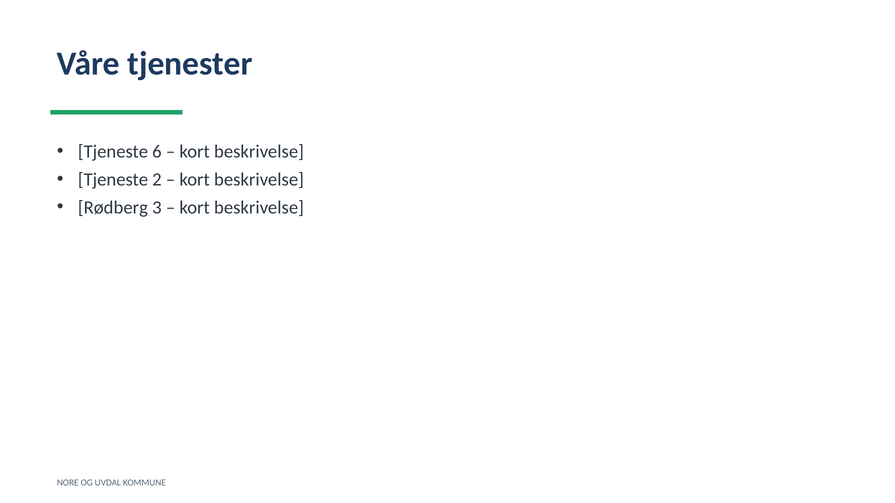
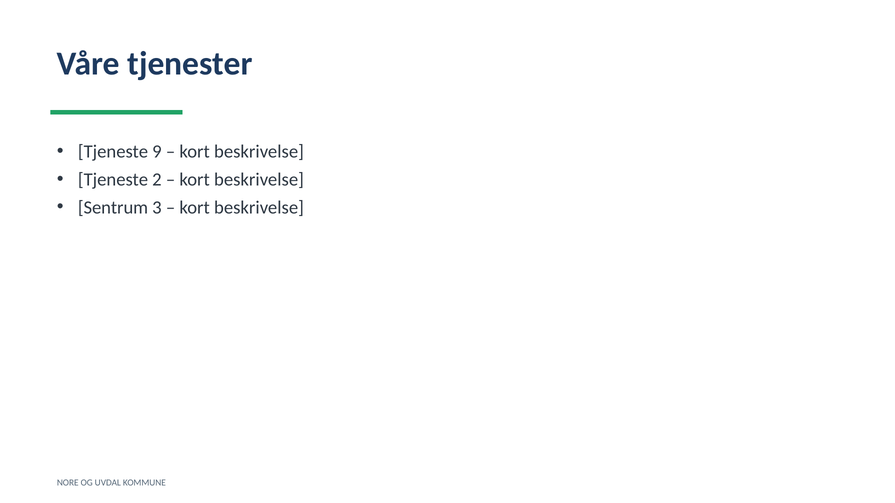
6: 6 -> 9
Rødberg: Rødberg -> Sentrum
